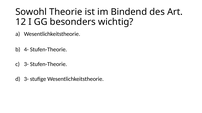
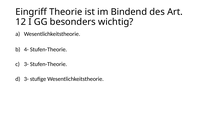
Sowohl: Sowohl -> Eingriff
